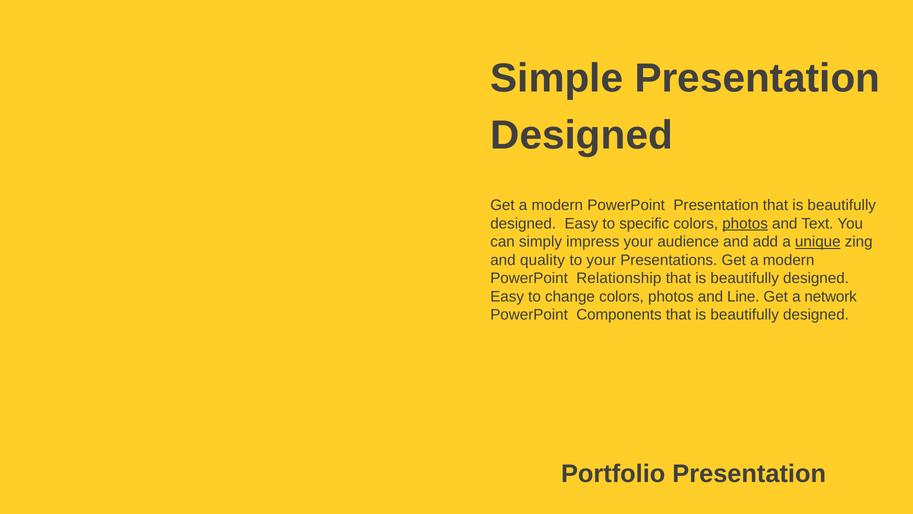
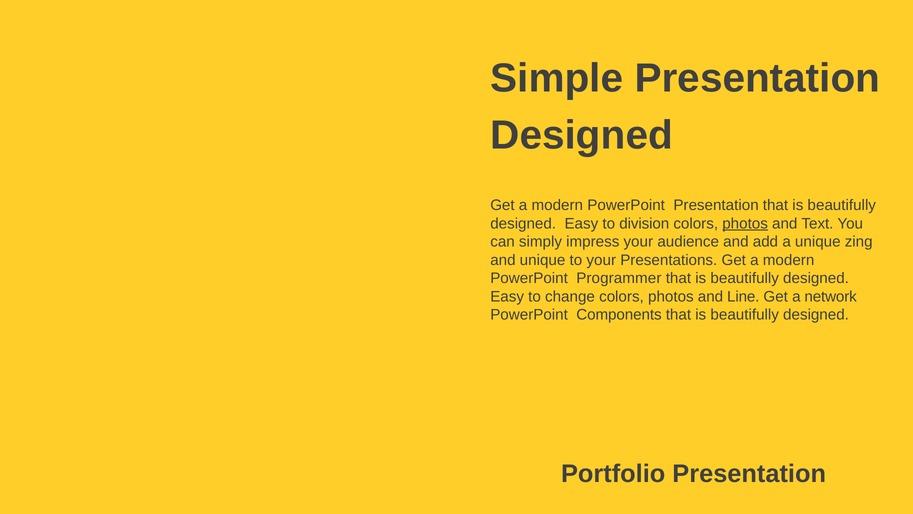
specific: specific -> division
unique at (818, 242) underline: present -> none
and quality: quality -> unique
Relationship: Relationship -> Programmer
